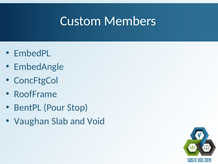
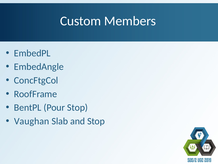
and Void: Void -> Stop
